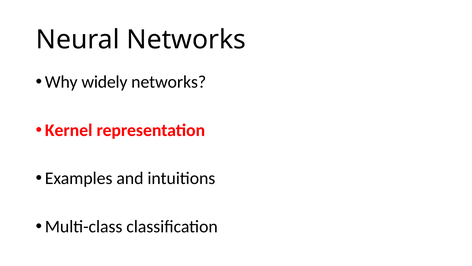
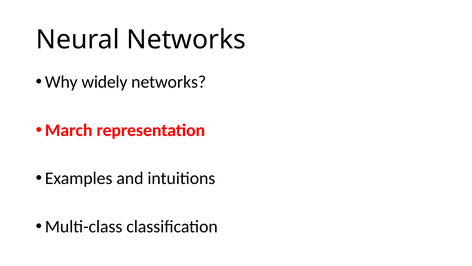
Kernel: Kernel -> March
